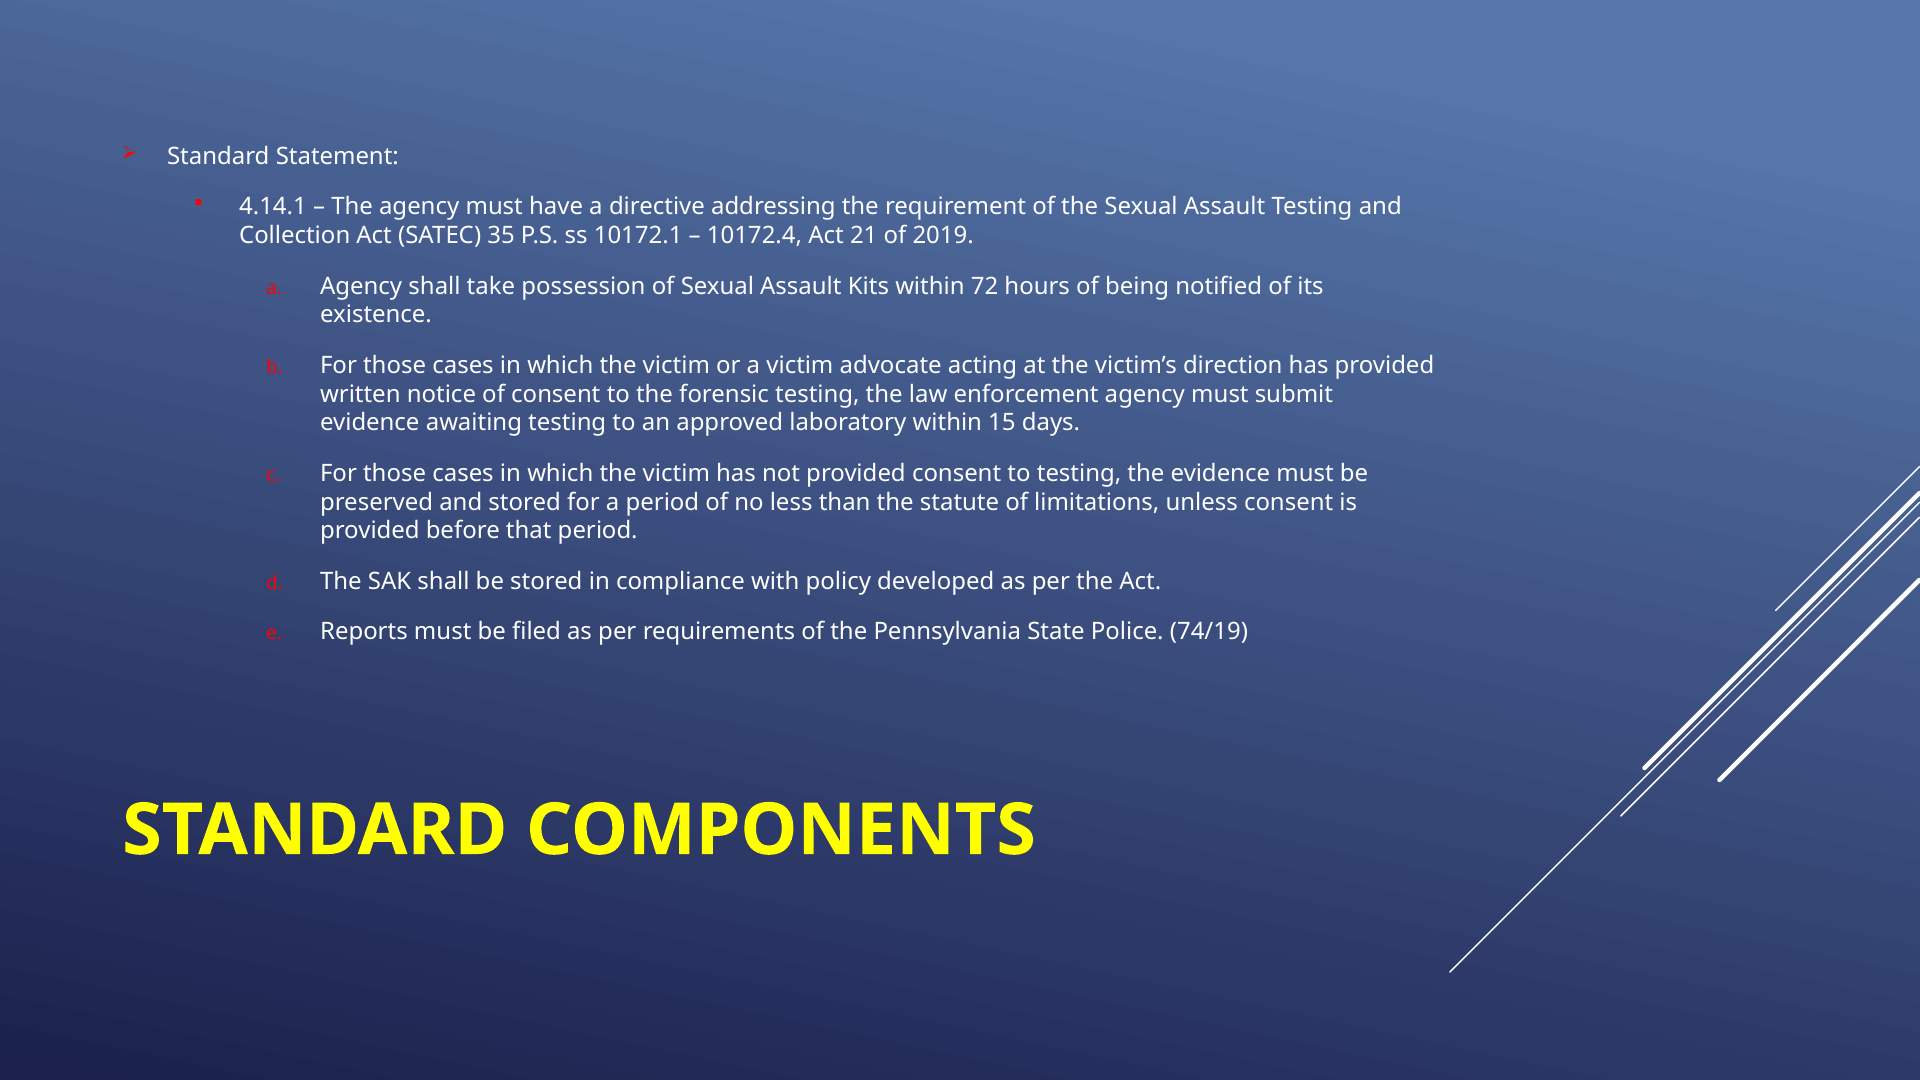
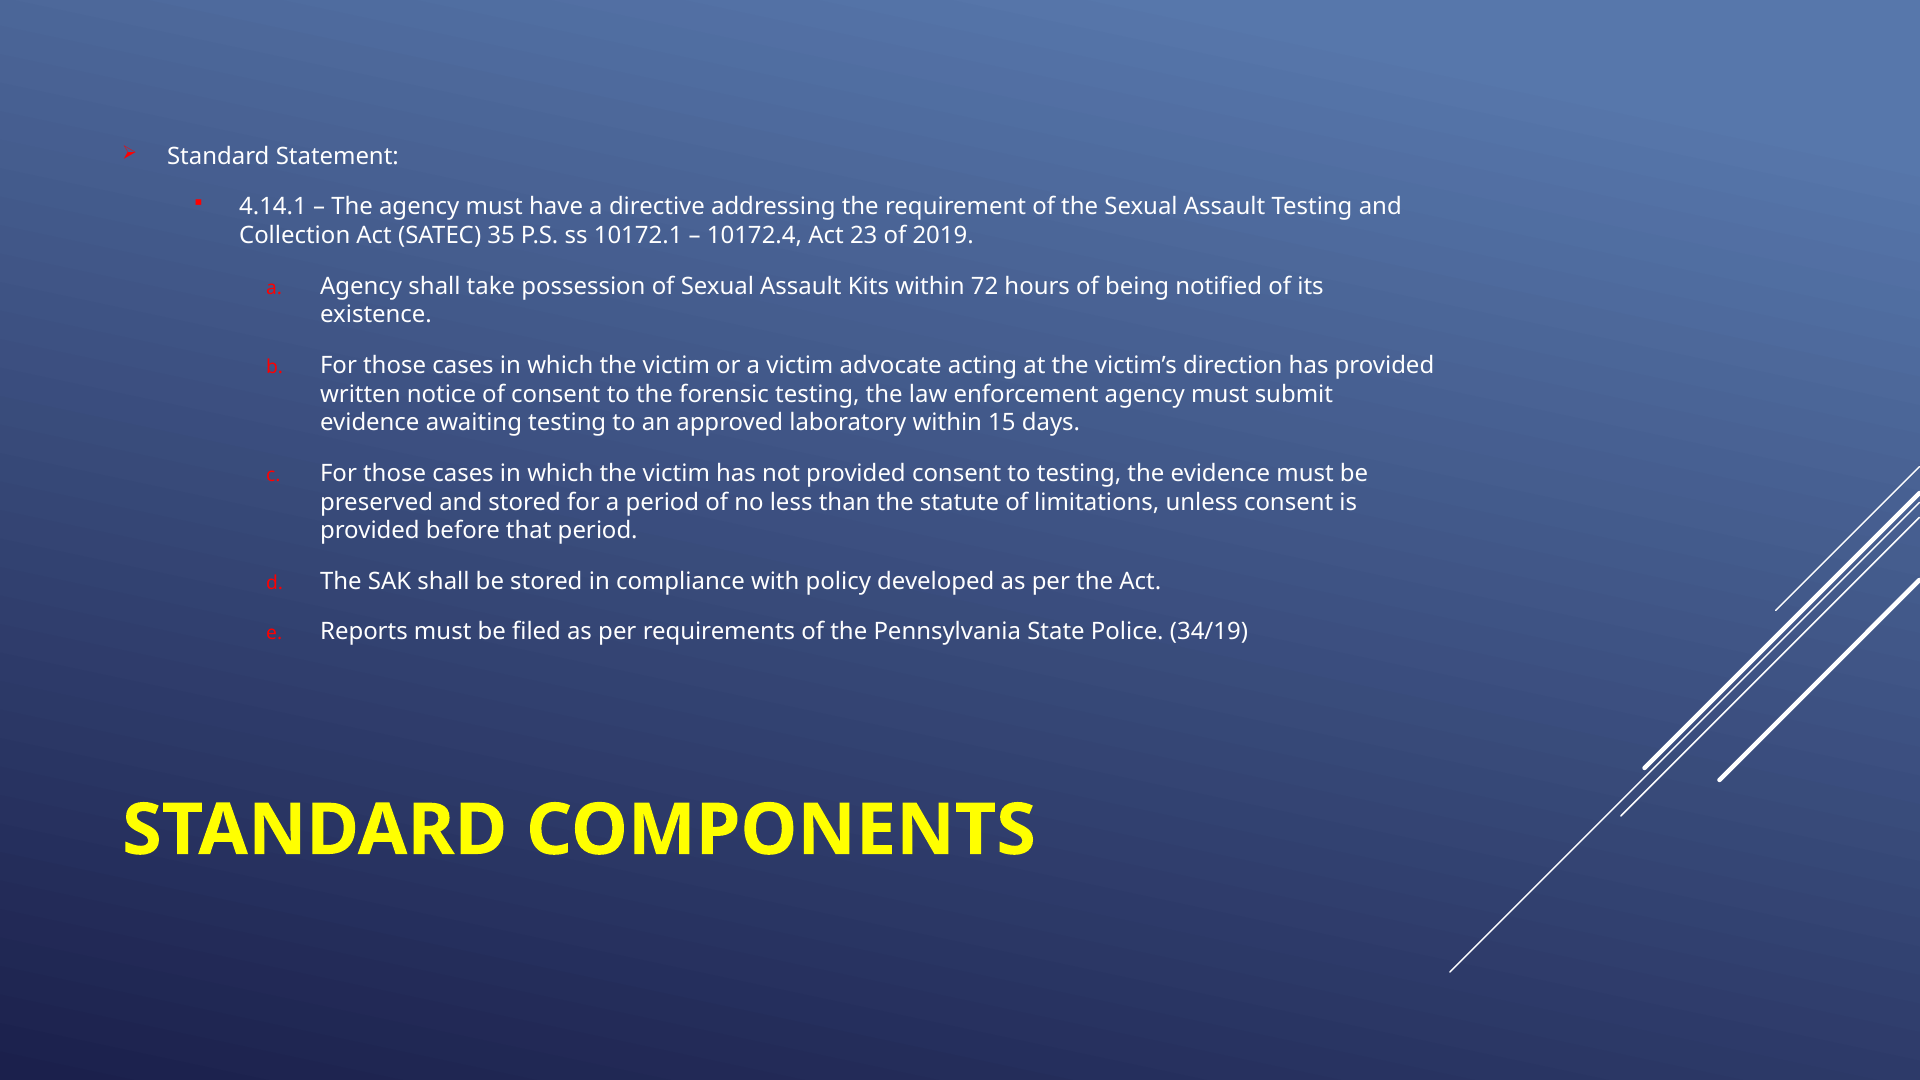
21: 21 -> 23
74/19: 74/19 -> 34/19
